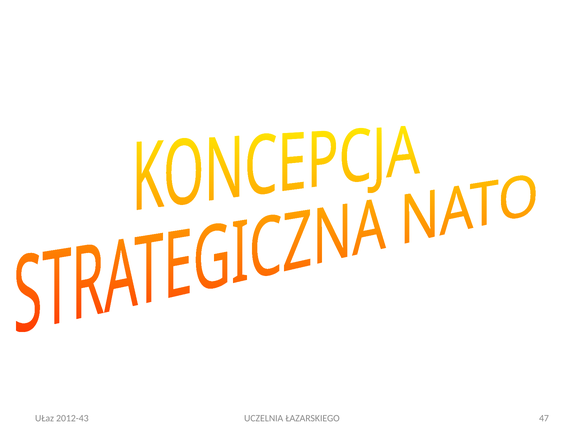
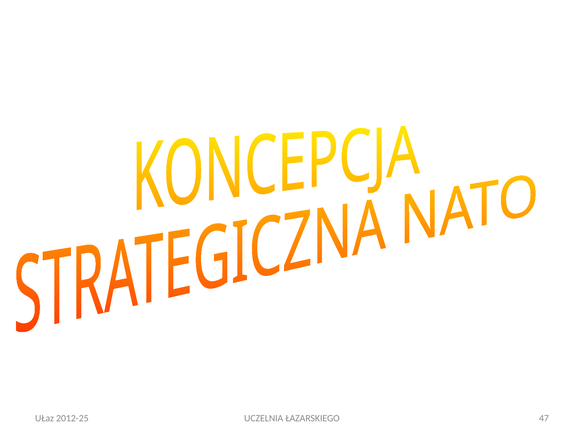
2012-43: 2012-43 -> 2012-25
